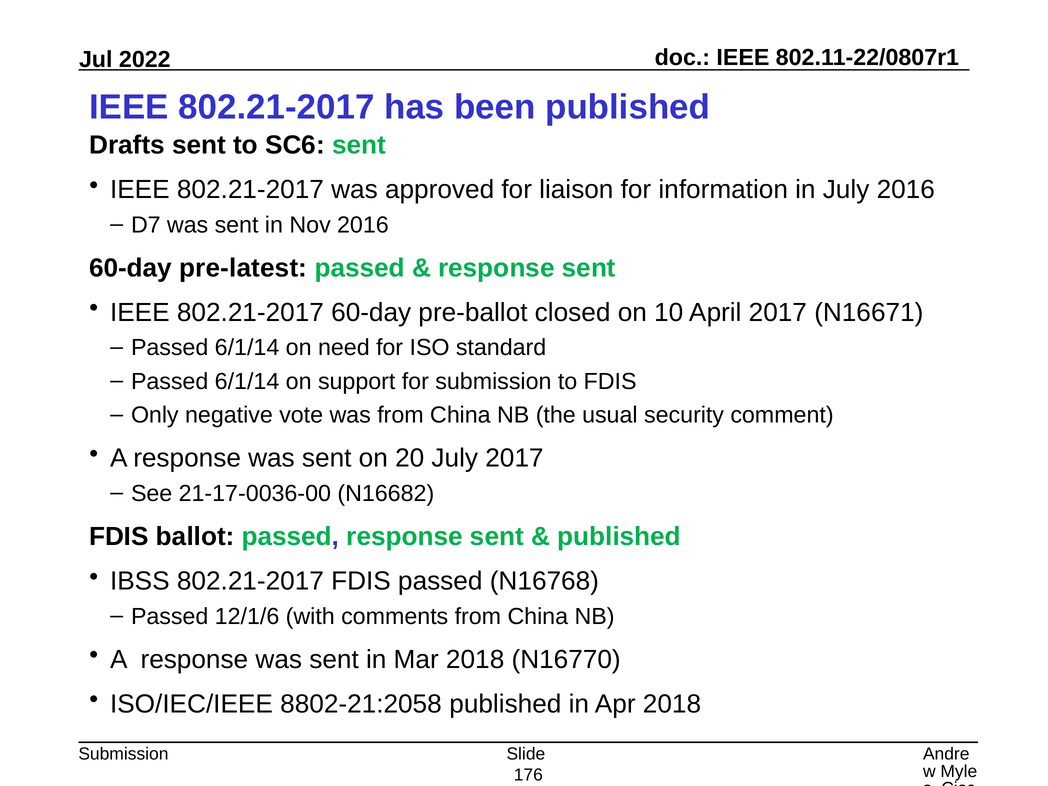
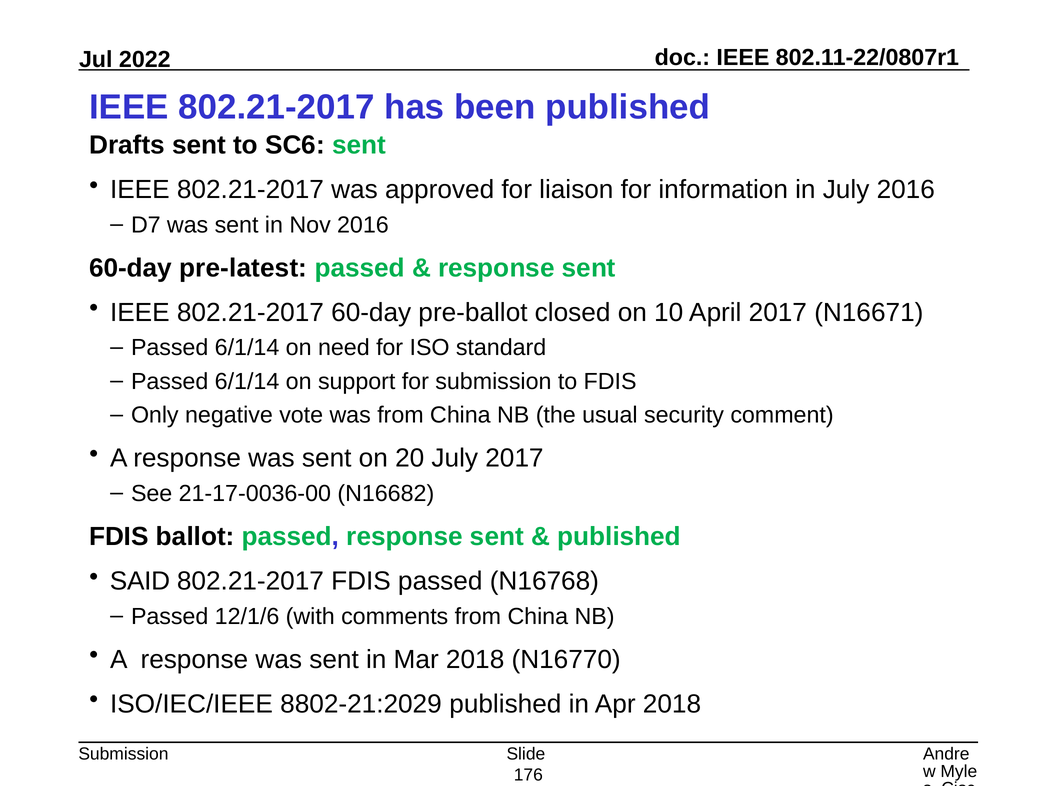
IBSS: IBSS -> SAID
8802-21:2058: 8802-21:2058 -> 8802-21:2029
